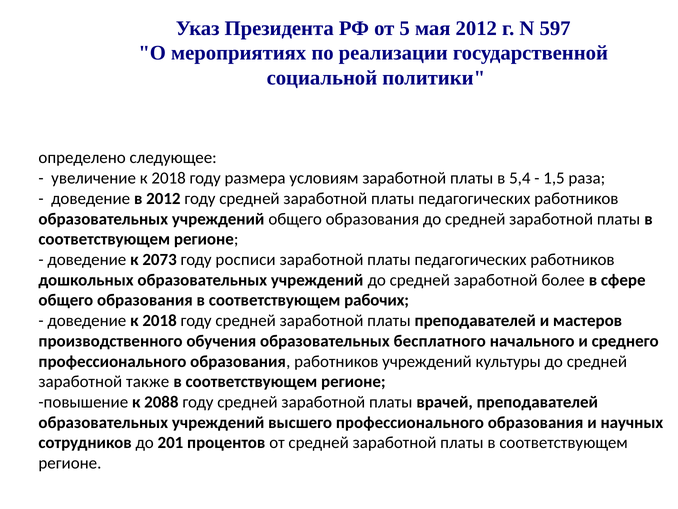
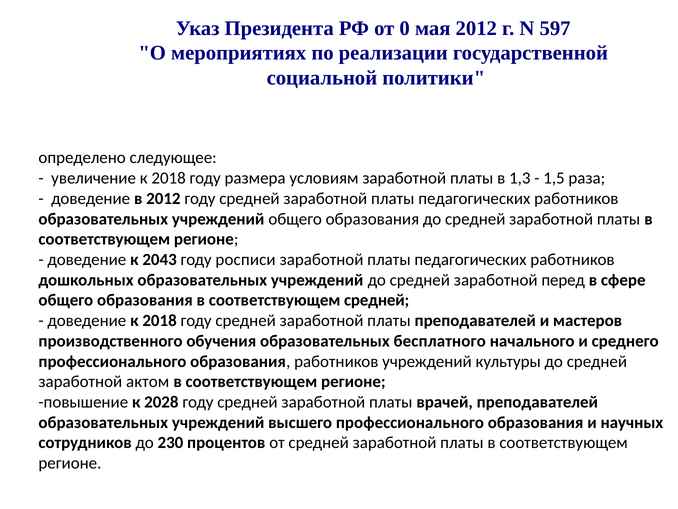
5: 5 -> 0
5,4: 5,4 -> 1,3
2073: 2073 -> 2043
более: более -> перед
соответствующем рабочих: рабочих -> средней
также: также -> актом
2088: 2088 -> 2028
201: 201 -> 230
